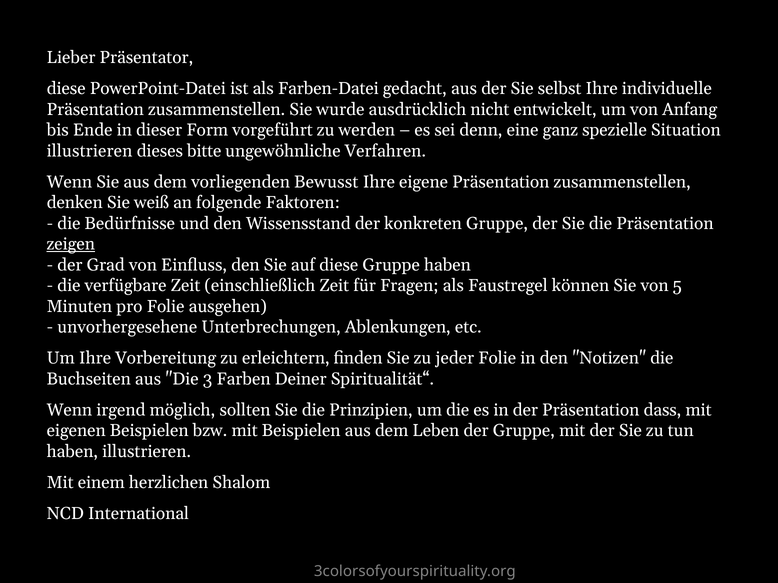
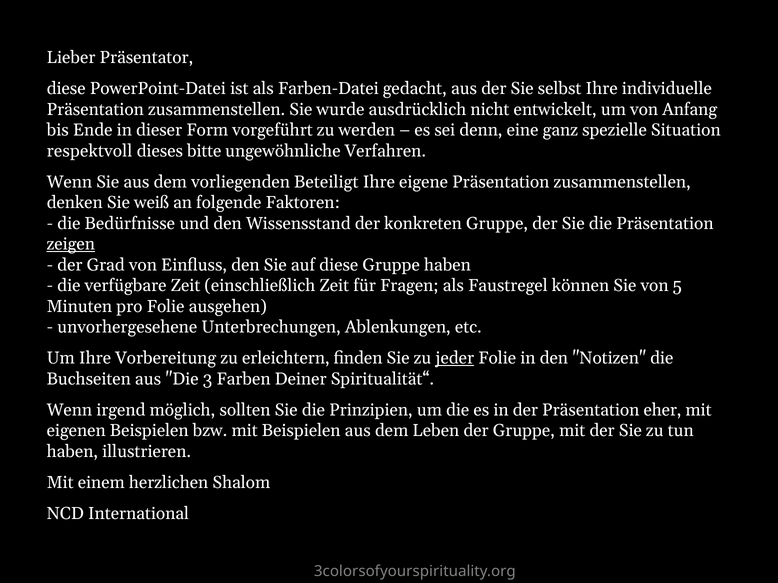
illustrieren at (90, 151): illustrieren -> respektvoll
Bewusst: Bewusst -> Beteiligt
jeder underline: none -> present
dass: dass -> eher
